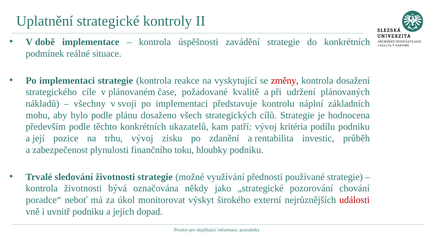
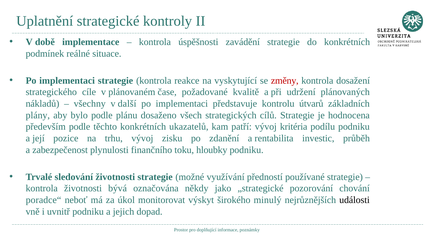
svoji: svoji -> další
náplní: náplní -> útvarů
mohu: mohu -> plány
externí: externí -> minulý
události colour: red -> black
